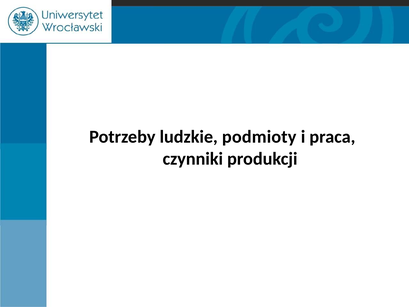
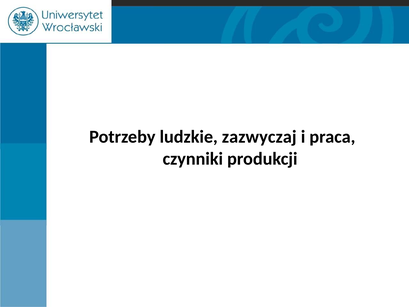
podmioty: podmioty -> zazwyczaj
